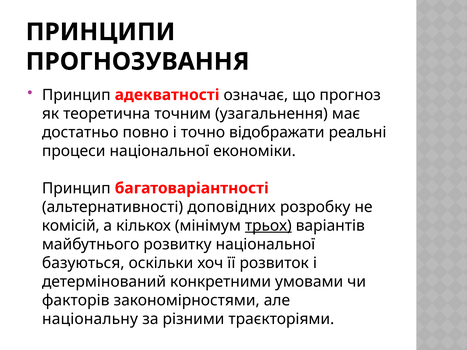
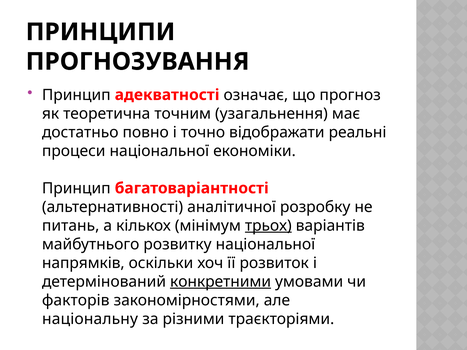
доповідних: доповідних -> аналітичної
комісій: комісій -> питань
базуються: базуються -> напрямків
конкретними underline: none -> present
